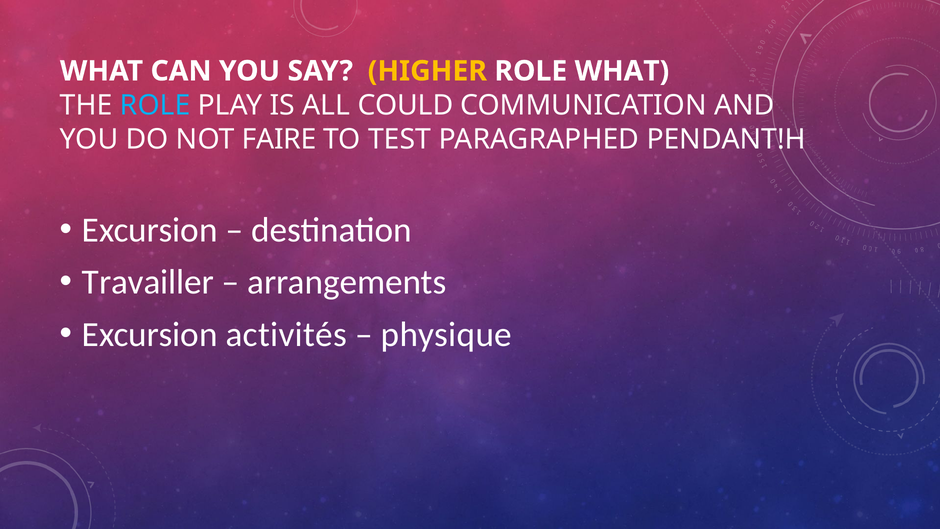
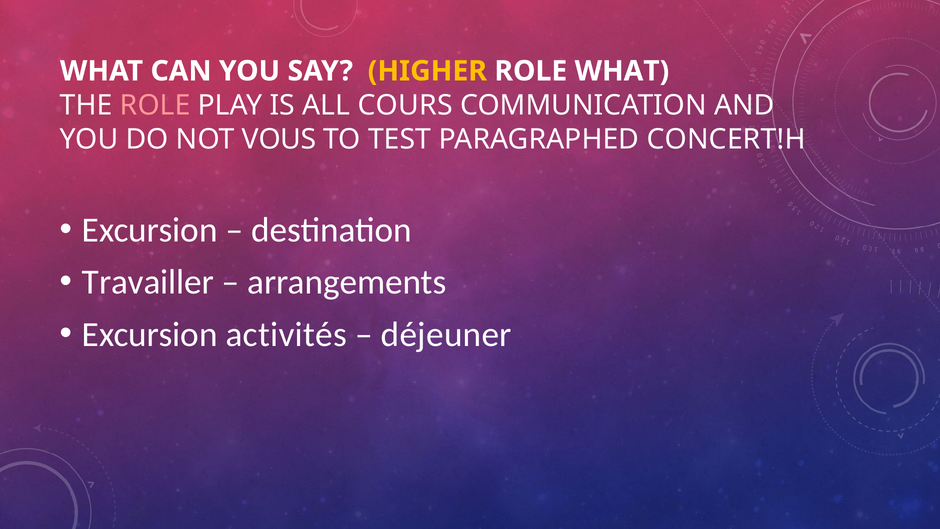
ROLE at (155, 105) colour: light blue -> pink
COULD: COULD -> COURS
FAIRE: FAIRE -> VOUS
PENDANT!H: PENDANT!H -> CONCERT!H
physique: physique -> déjeuner
